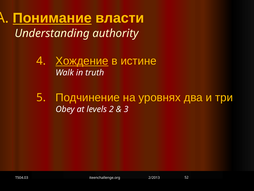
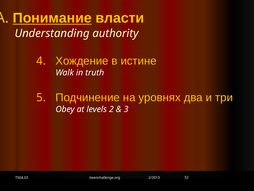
Хождение underline: present -> none
